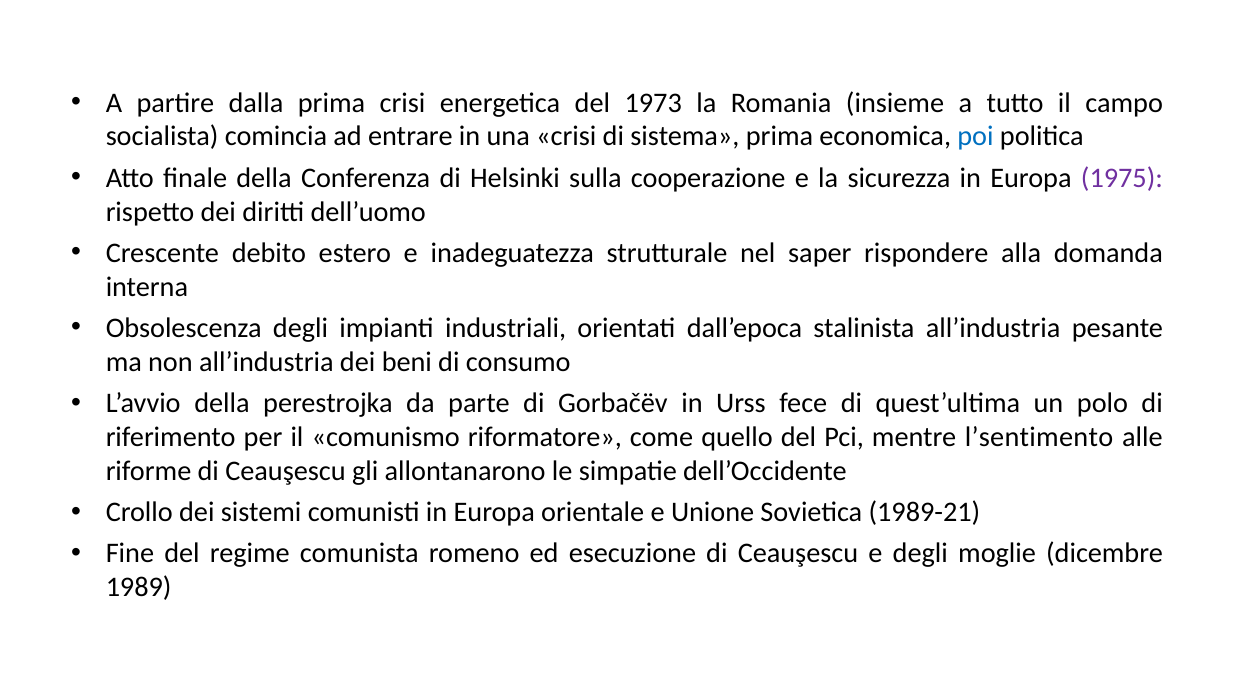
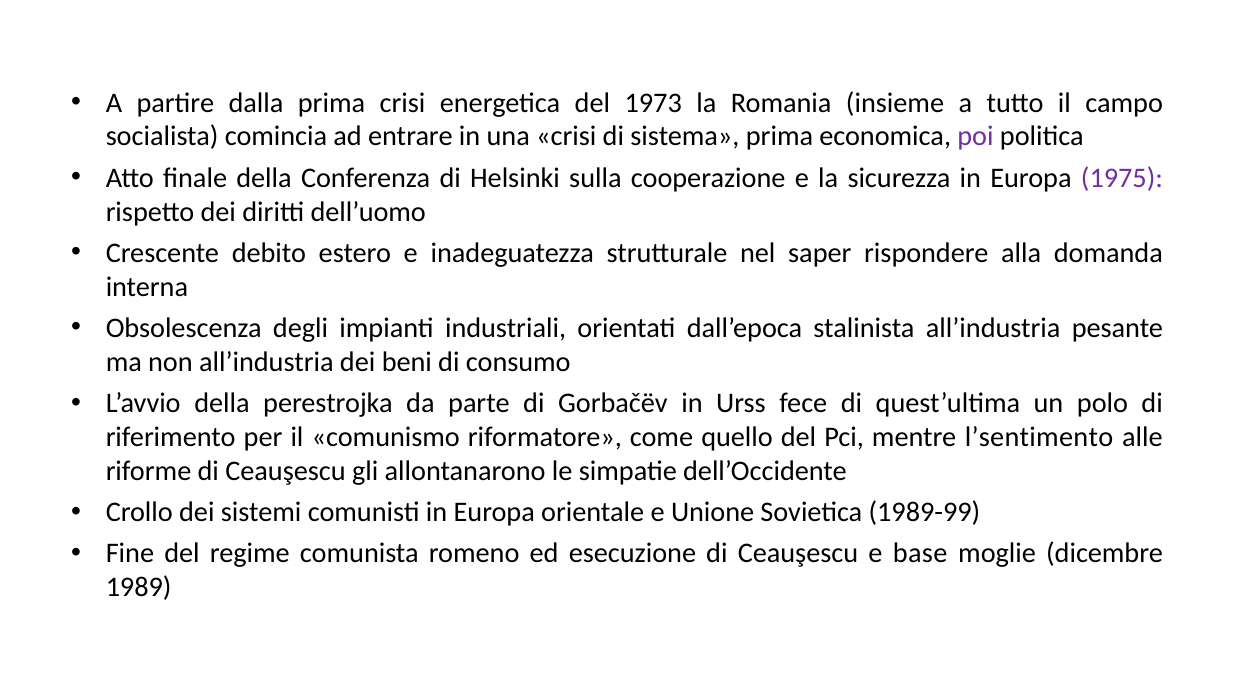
poi colour: blue -> purple
1989-21: 1989-21 -> 1989-99
e degli: degli -> base
